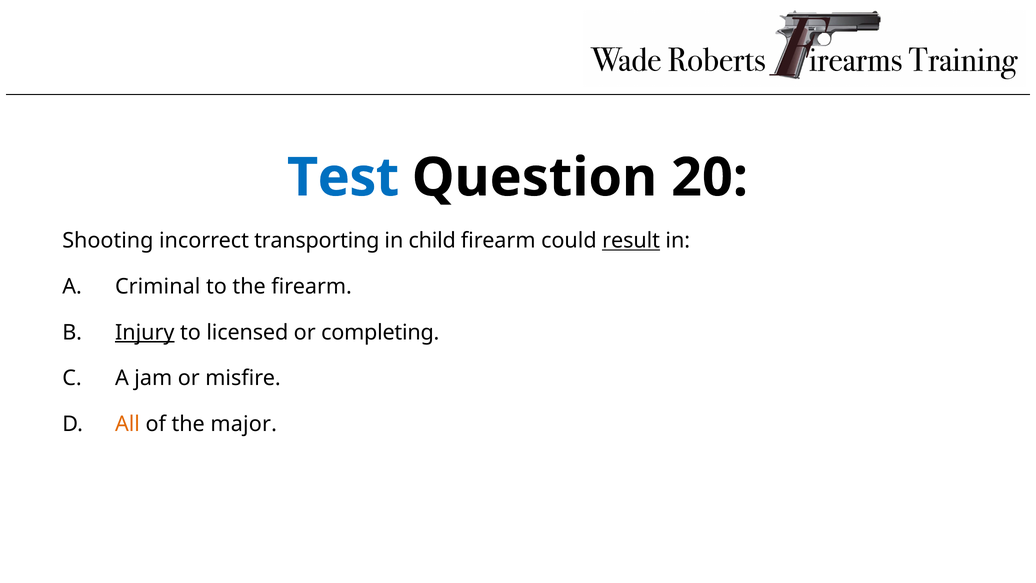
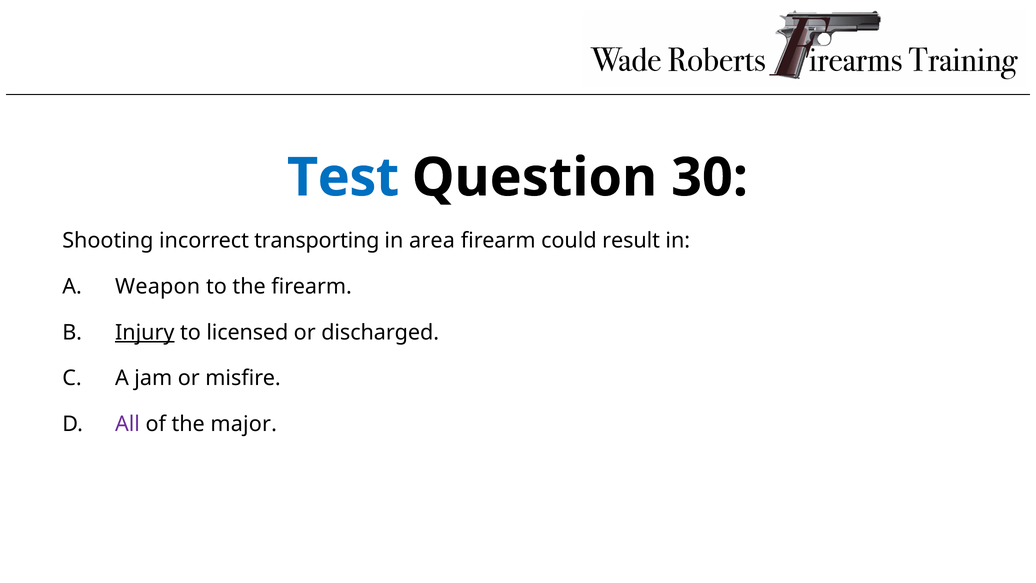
20: 20 -> 30
child: child -> area
result underline: present -> none
Criminal: Criminal -> Weapon
completing: completing -> discharged
All colour: orange -> purple
